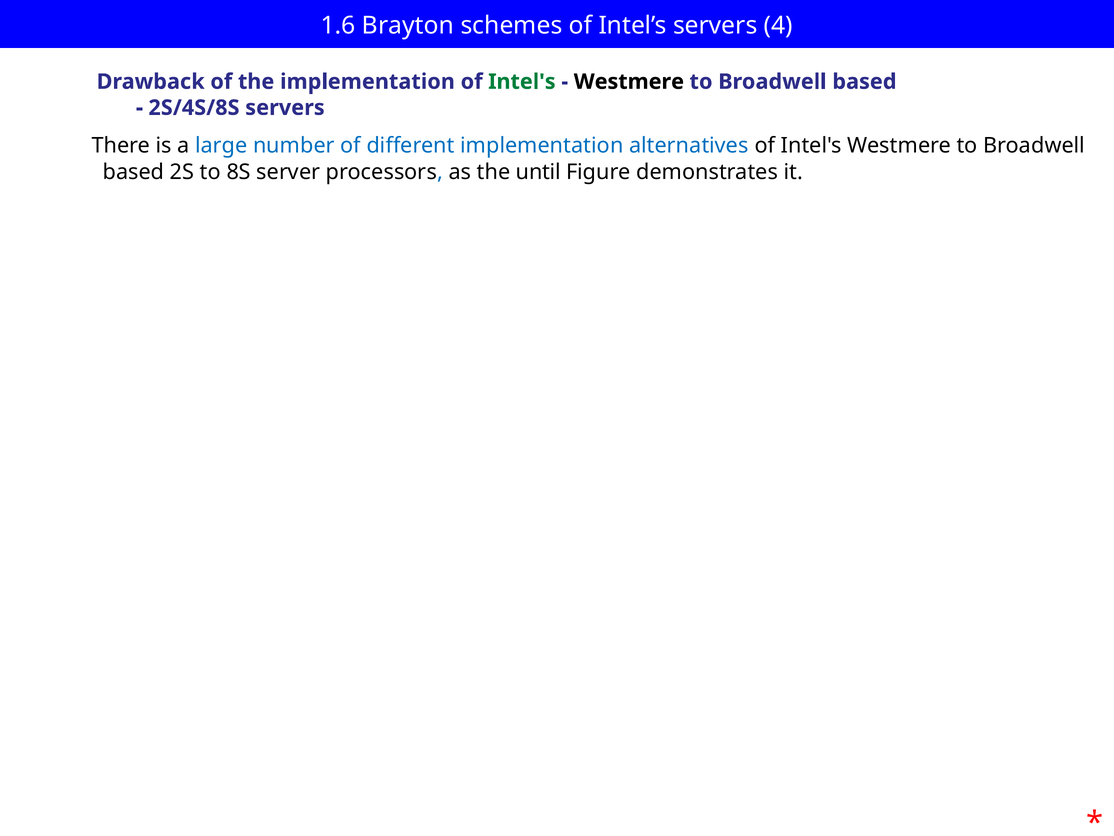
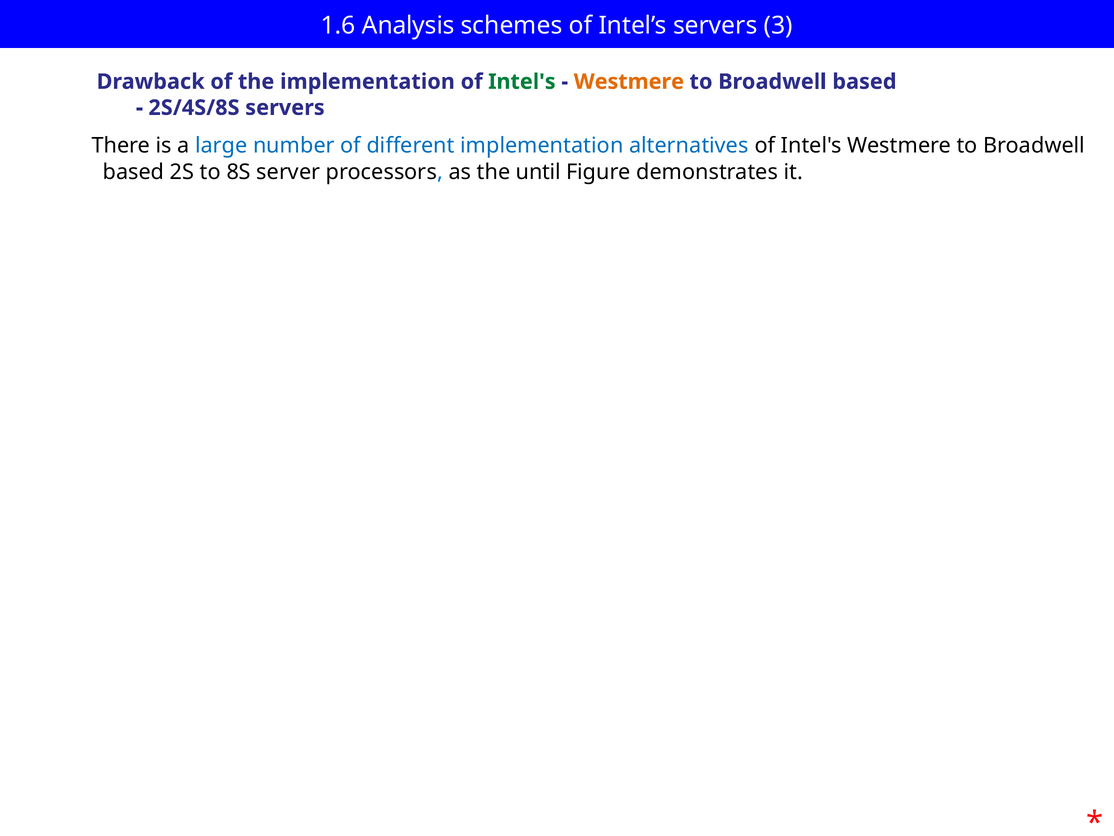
Brayton: Brayton -> Analysis
4: 4 -> 3
Westmere at (629, 82) colour: black -> orange
